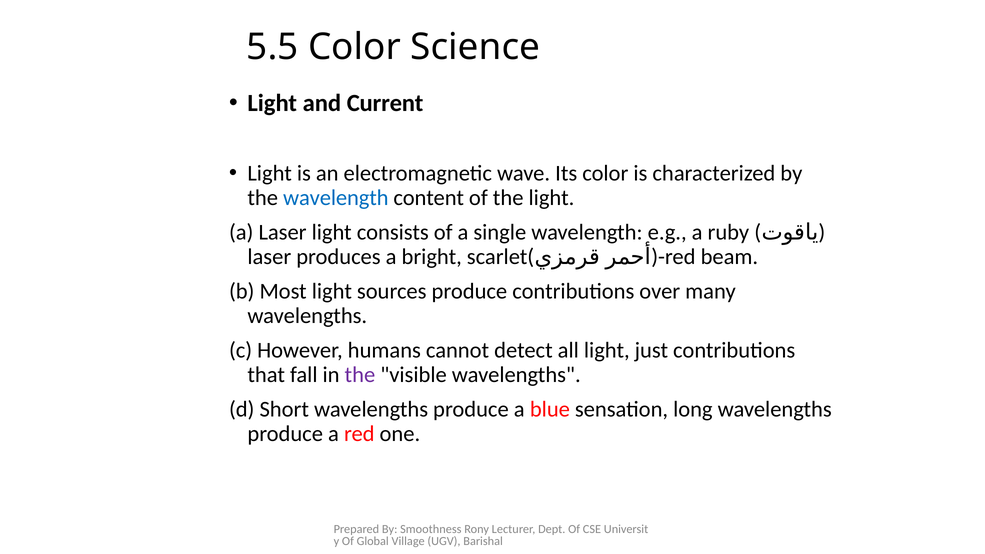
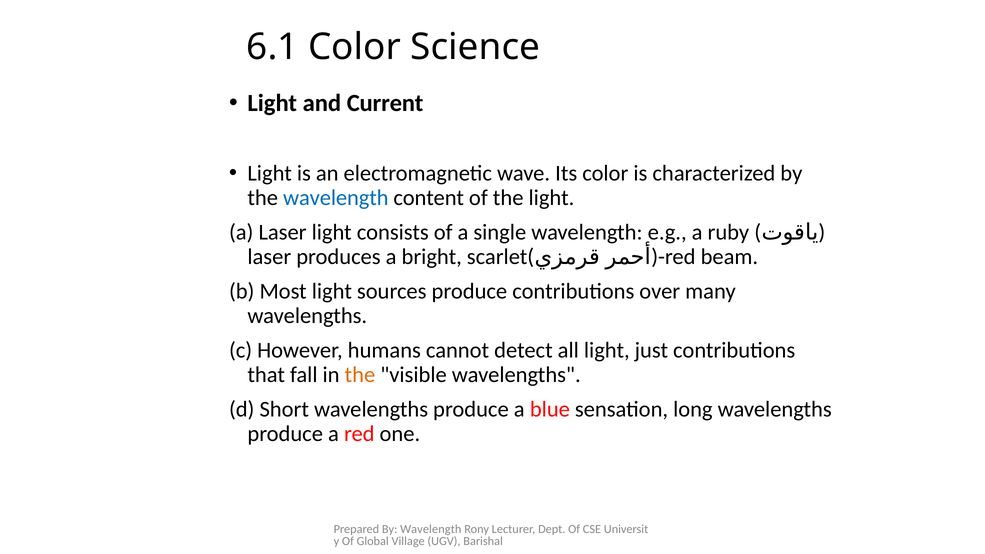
5.5: 5.5 -> 6.1
the at (360, 375) colour: purple -> orange
By Smoothness: Smoothness -> Wavelength
